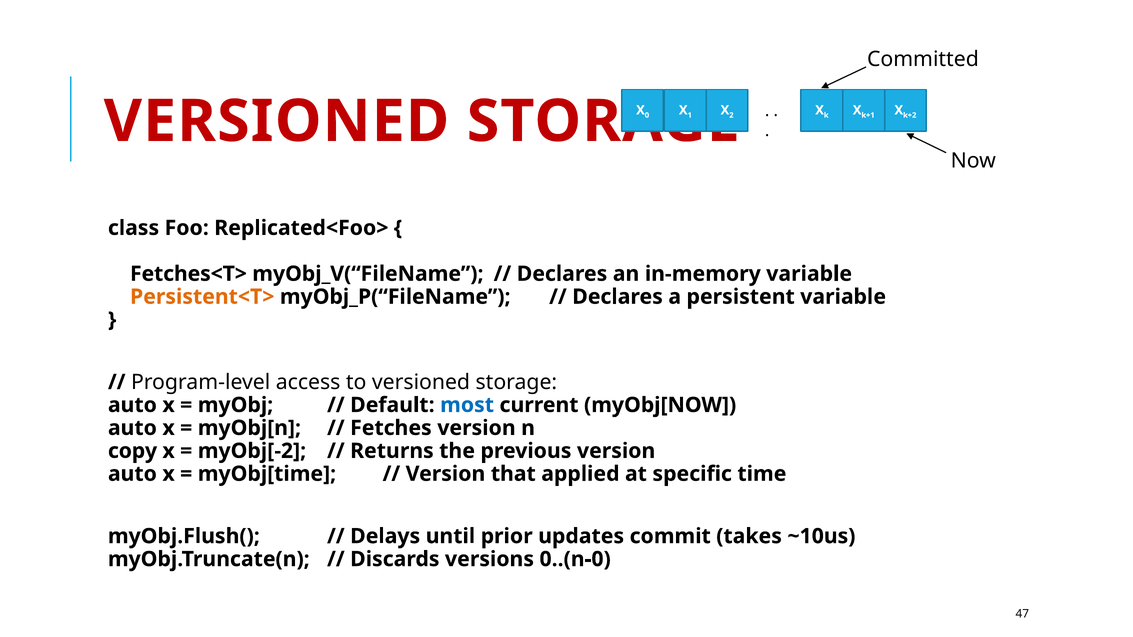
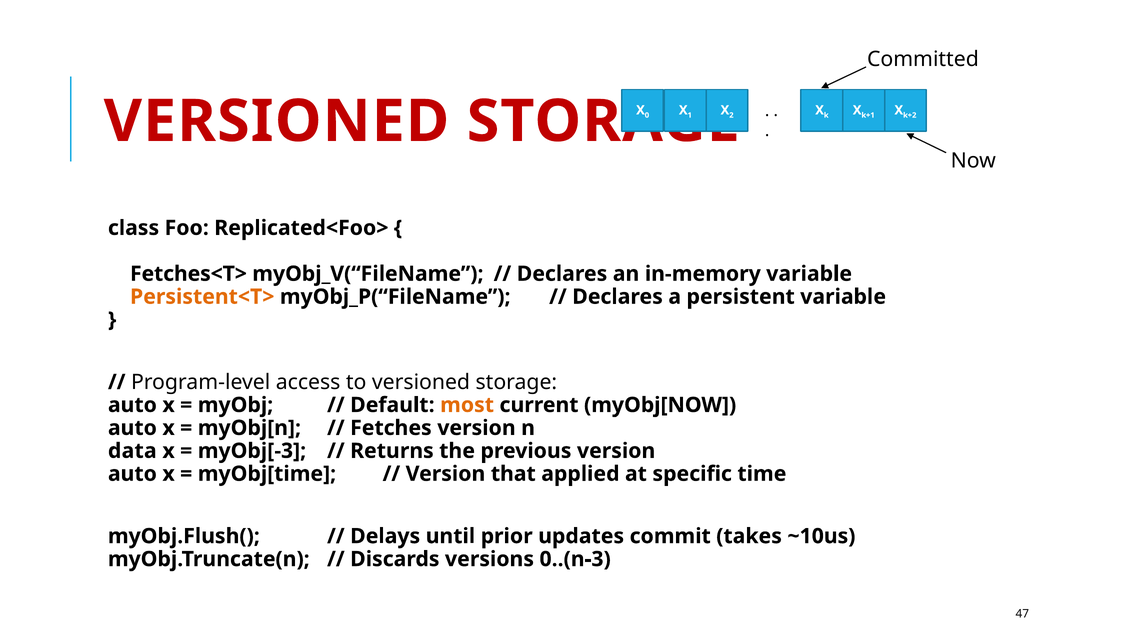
most colour: blue -> orange
copy: copy -> data
myObj[-2: myObj[-2 -> myObj[-3
0..(n-0: 0..(n-0 -> 0..(n-3
